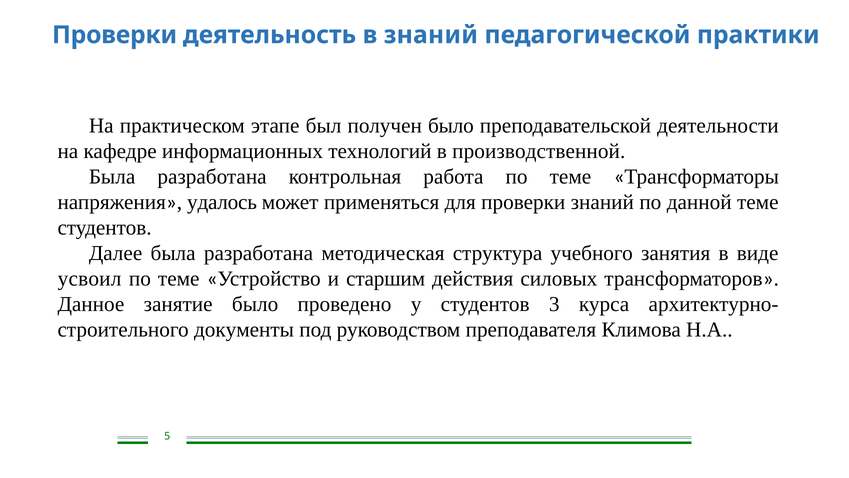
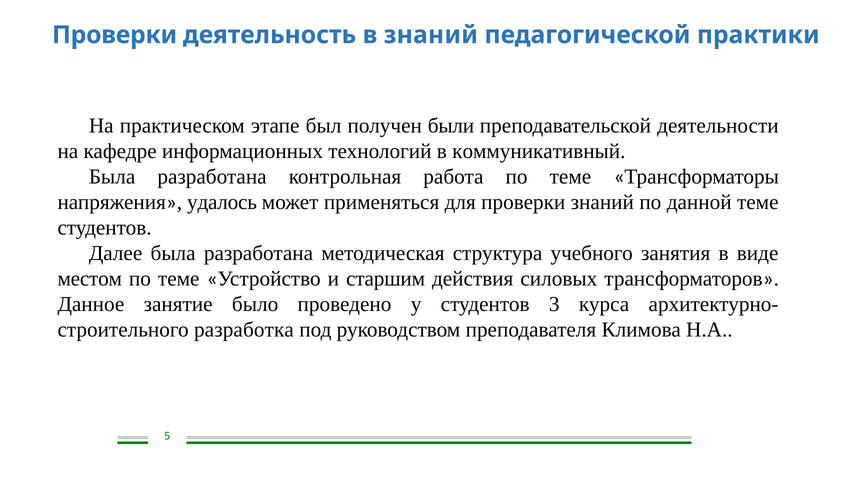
получен было: было -> были
производственной: производственной -> коммуникативный
усвоил: усвоил -> местом
документы: документы -> разработка
